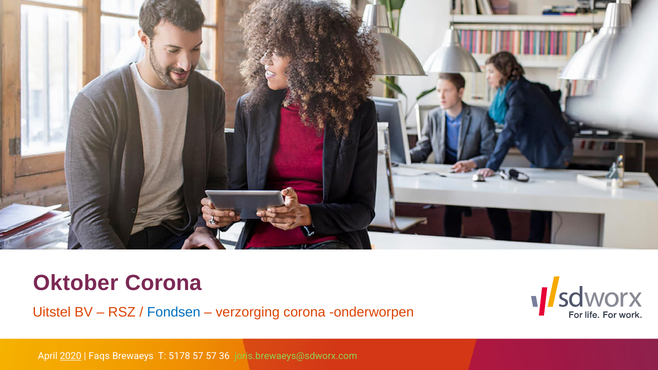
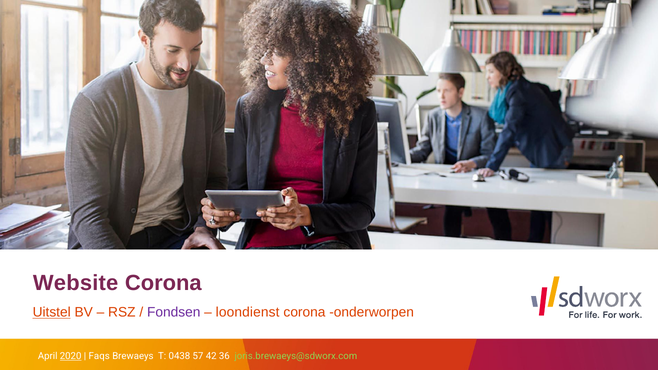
Oktober: Oktober -> Website
Uitstel underline: none -> present
Fondsen colour: blue -> purple
verzorging: verzorging -> loondienst
5178: 5178 -> 0438
57 57: 57 -> 42
